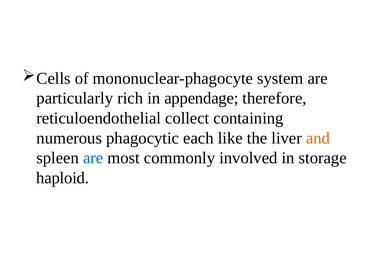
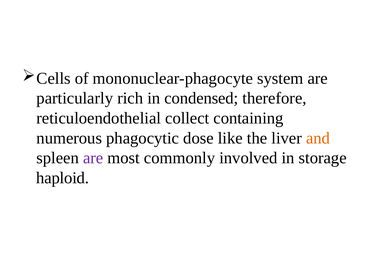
appendage: appendage -> condensed
each: each -> dose
are at (93, 158) colour: blue -> purple
